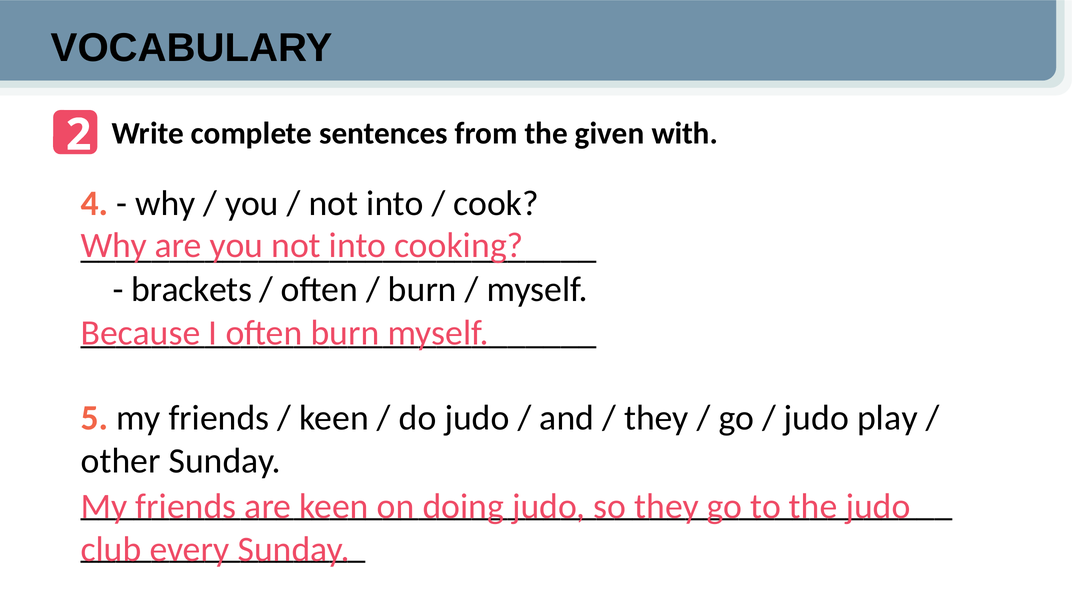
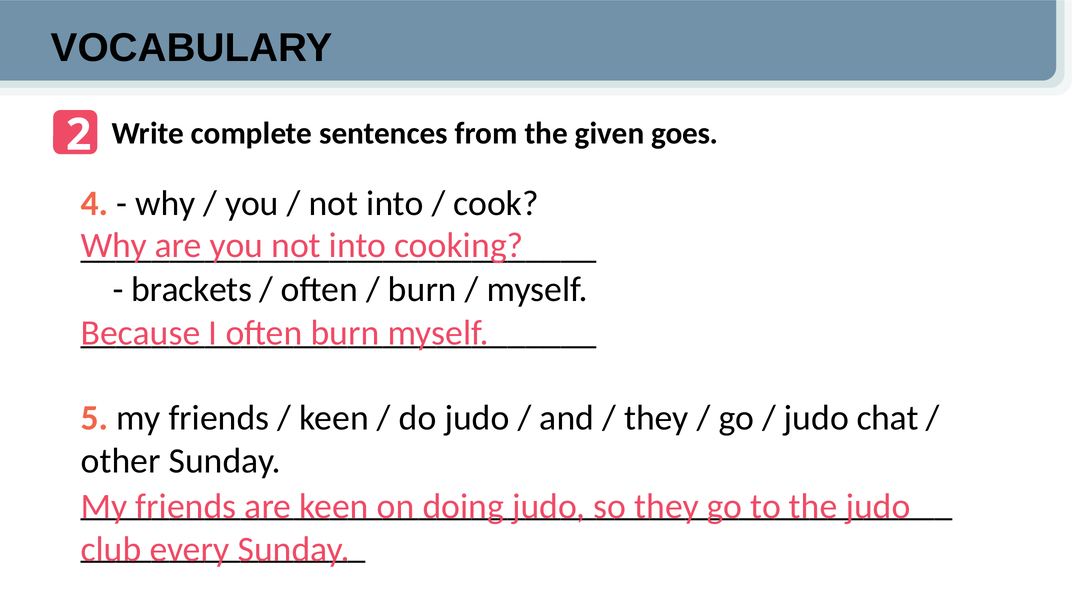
with: with -> goes
play: play -> chat
